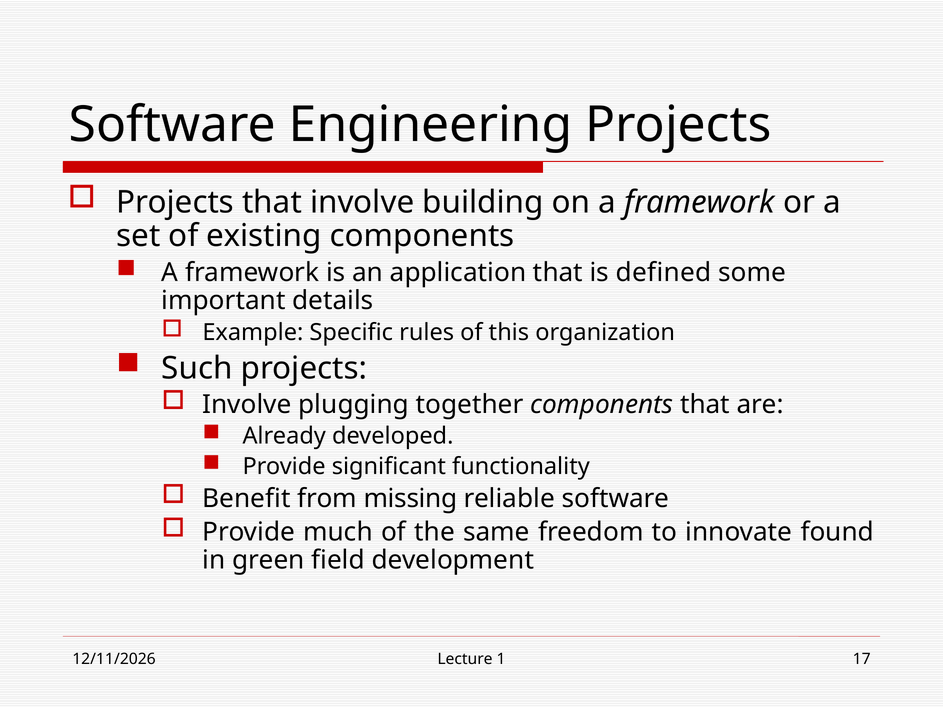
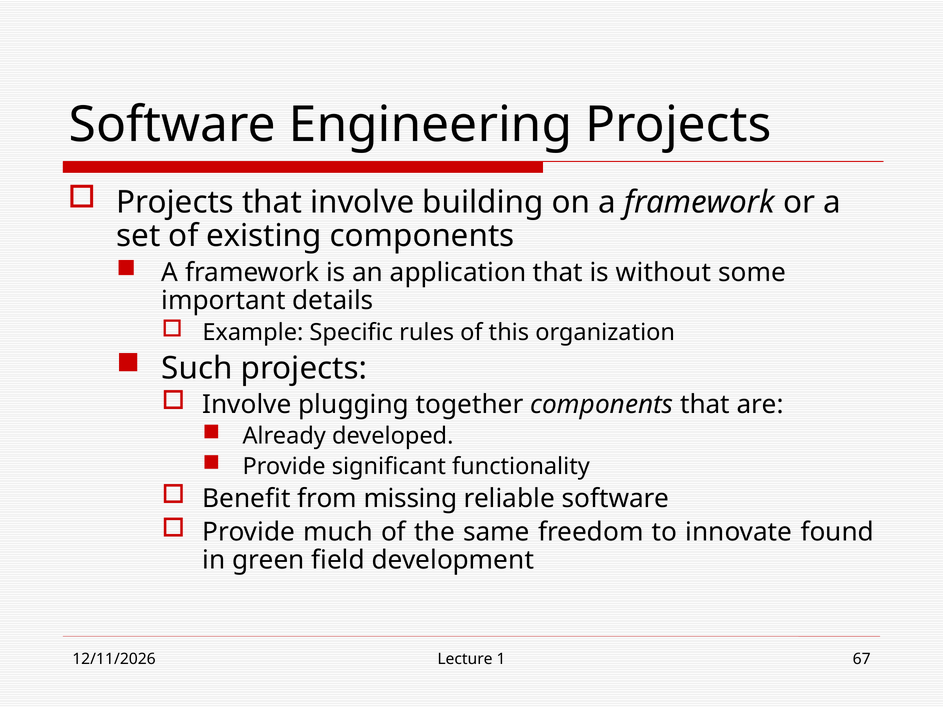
defined: defined -> without
17: 17 -> 67
